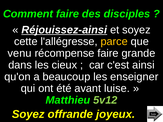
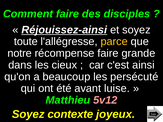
cette: cette -> toute
venu: venu -> notre
enseigner: enseigner -> persécuté
5v12 colour: light green -> pink
offrande: offrande -> contexte
